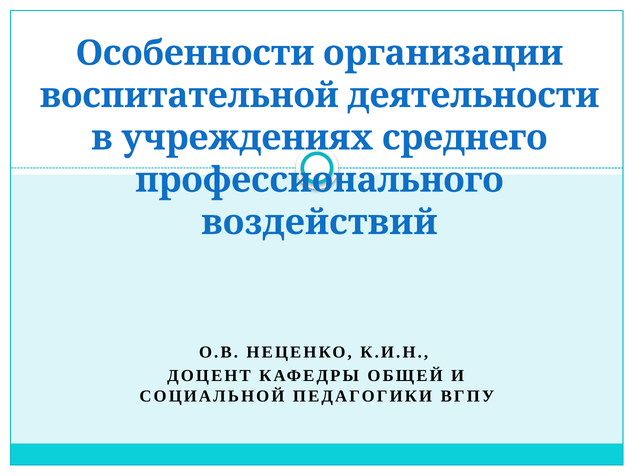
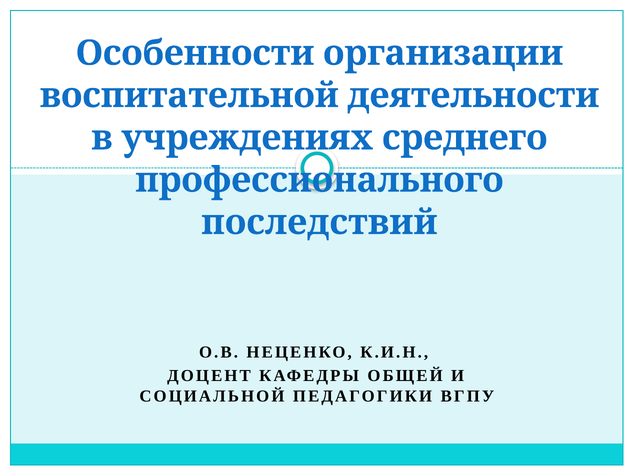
воздействий: воздействий -> последствий
